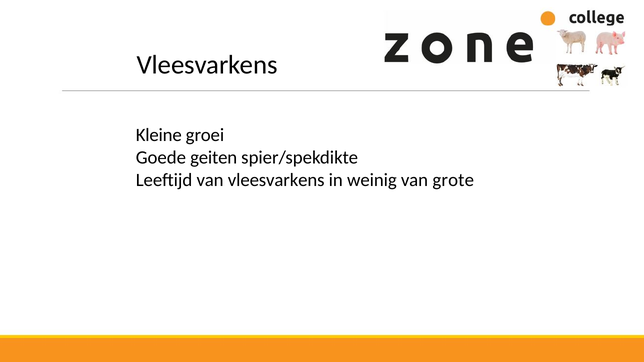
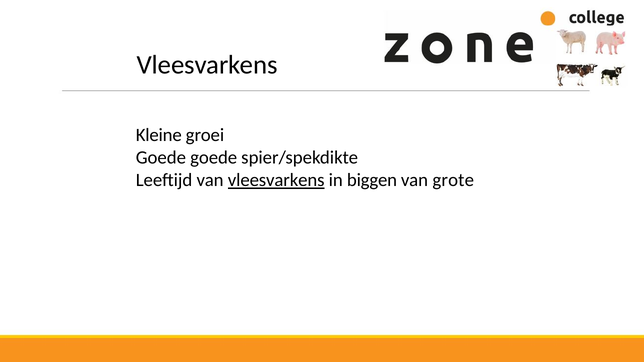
Goede geiten: geiten -> goede
vleesvarkens at (276, 180) underline: none -> present
weinig: weinig -> biggen
